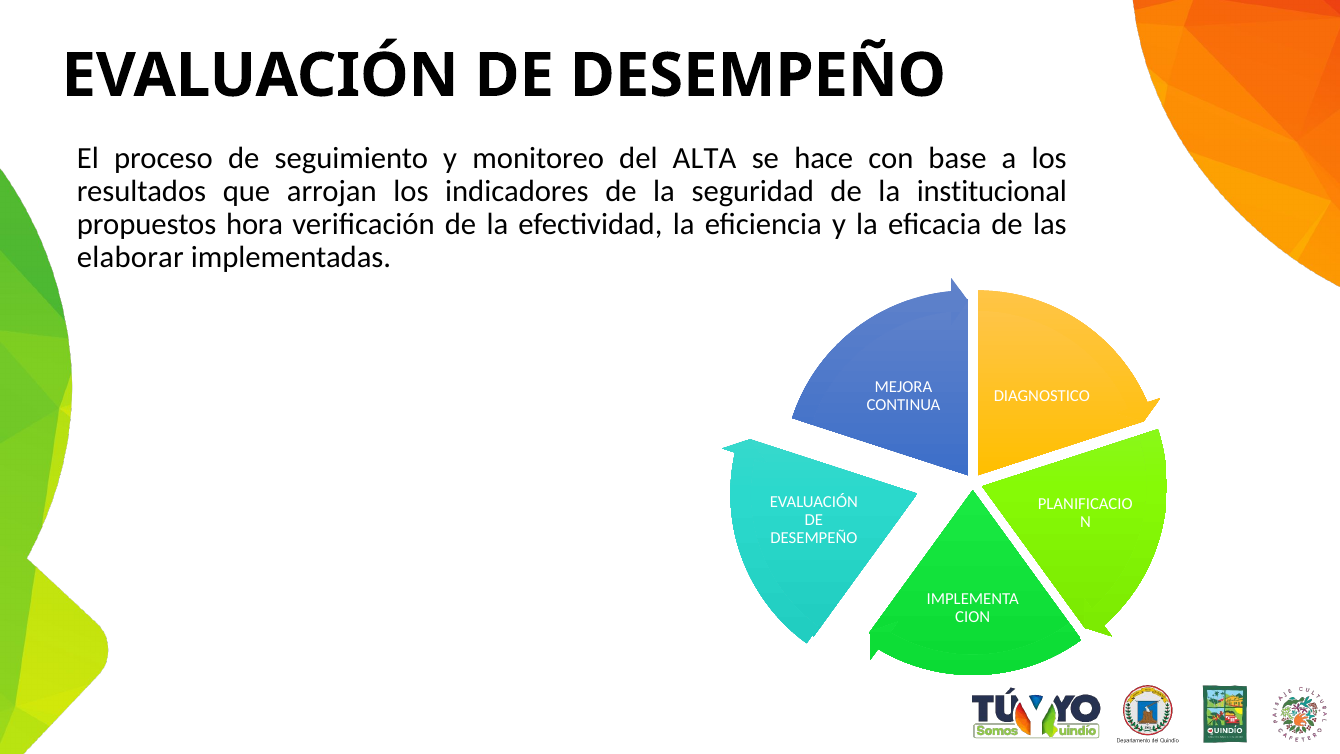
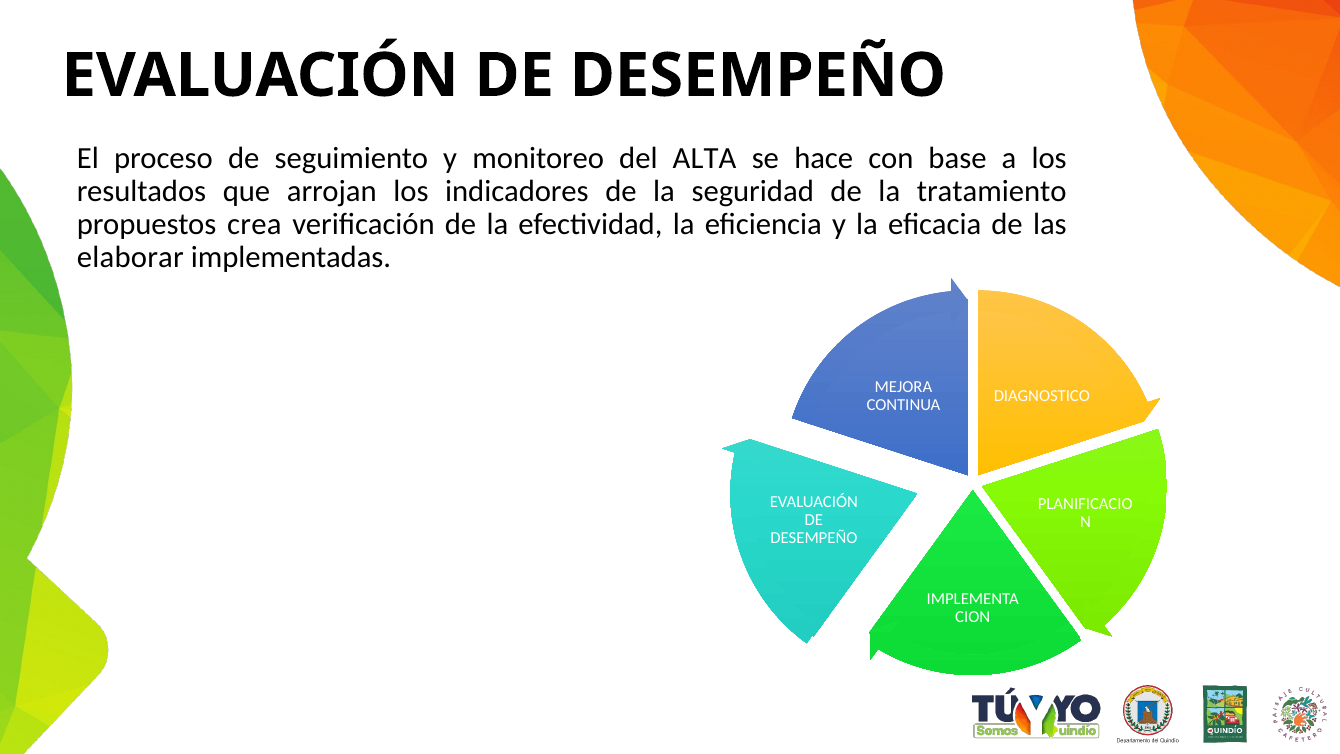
institucional: institucional -> tratamiento
hora: hora -> crea
